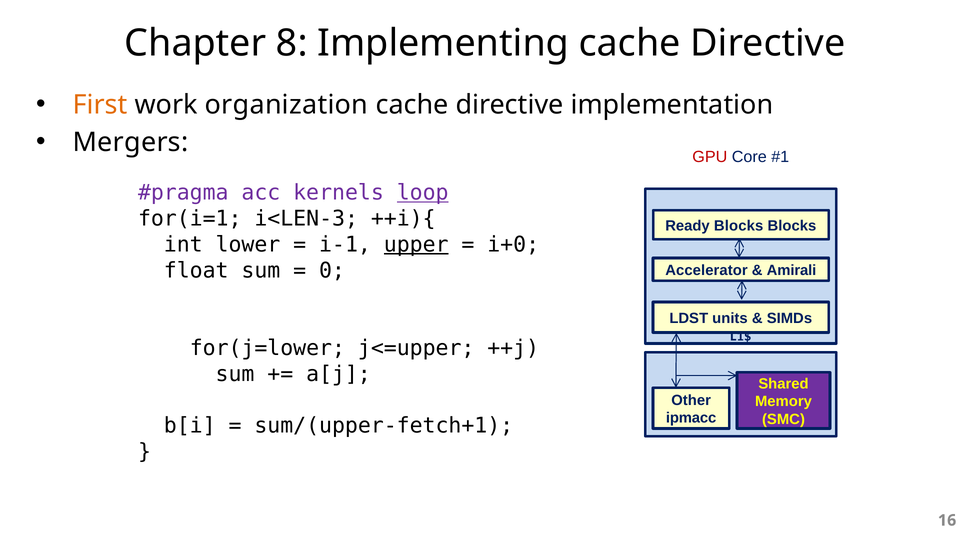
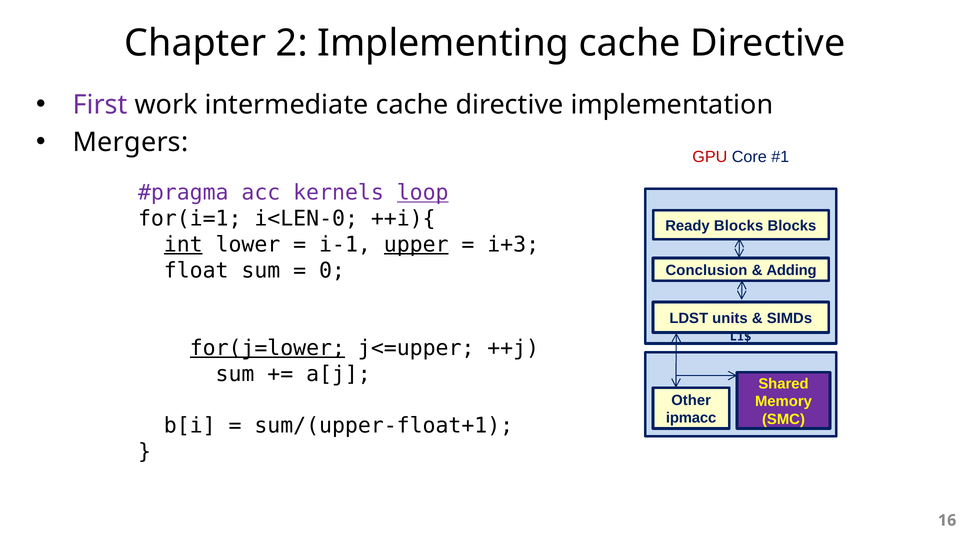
8: 8 -> 2
First colour: orange -> purple
organization: organization -> intermediate
i<LEN-3: i<LEN-3 -> i<LEN-0
int underline: none -> present
i+0: i+0 -> i+3
Accelerator: Accelerator -> Conclusion
Amirali: Amirali -> Adding
for(j=lower underline: none -> present
sum/(upper-fetch+1: sum/(upper-fetch+1 -> sum/(upper-float+1
